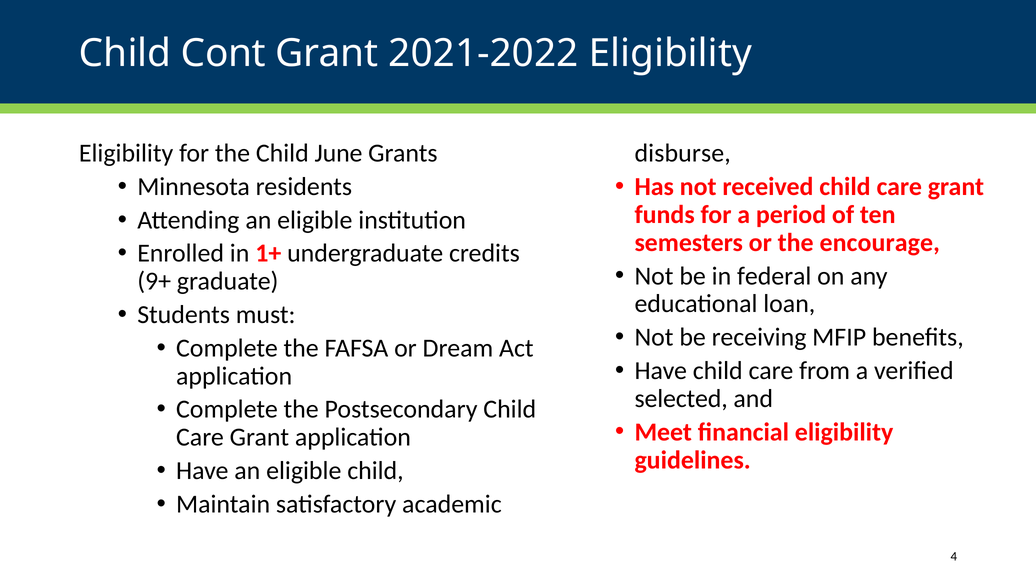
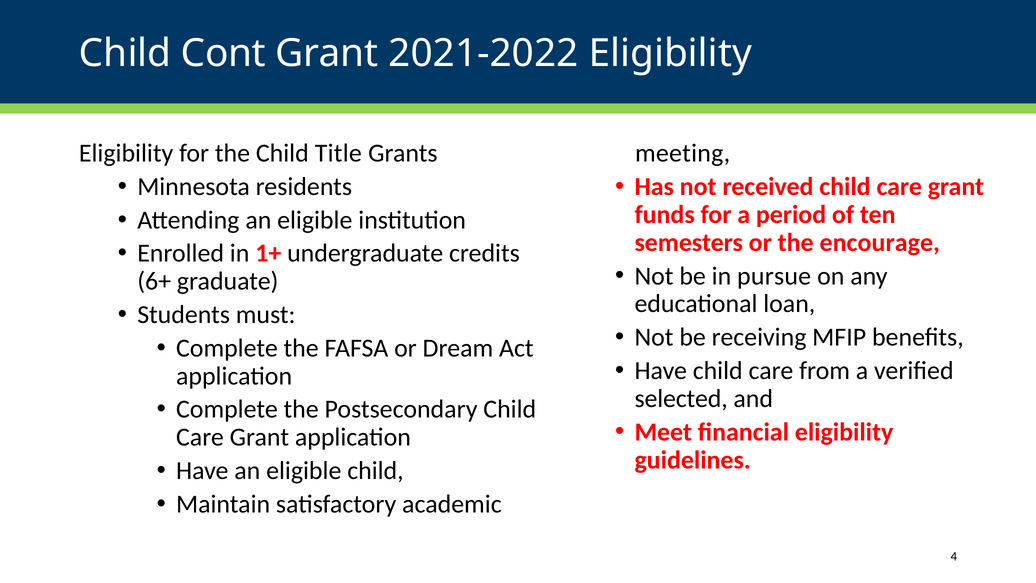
June: June -> Title
disburse: disburse -> meeting
federal: federal -> pursue
9+: 9+ -> 6+
